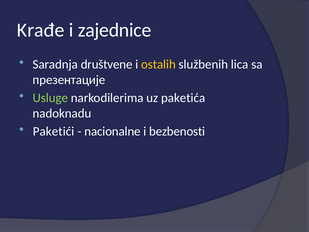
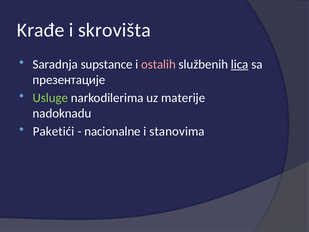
zajednice: zajednice -> skrovišta
društvene: društvene -> supstance
ostalih colour: yellow -> pink
lica underline: none -> present
paketića: paketića -> materije
bezbenosti: bezbenosti -> stanovima
